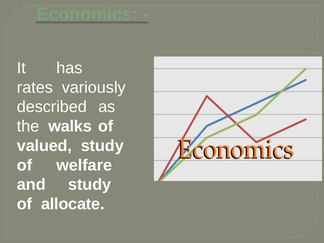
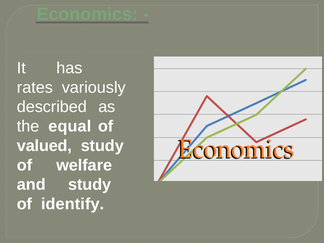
walks: walks -> equal
allocate: allocate -> identify
